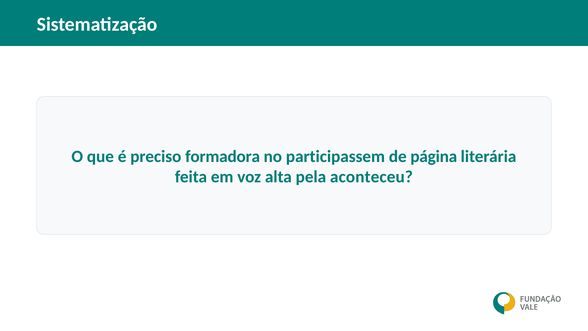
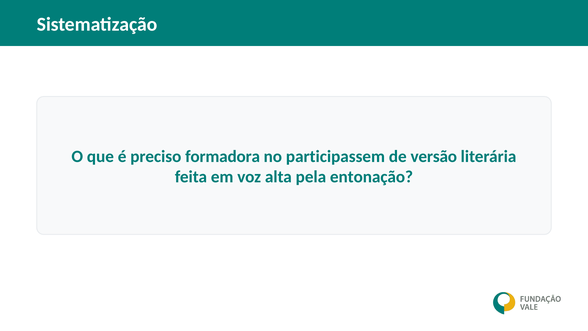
página: página -> versão
aconteceu: aconteceu -> entonação
